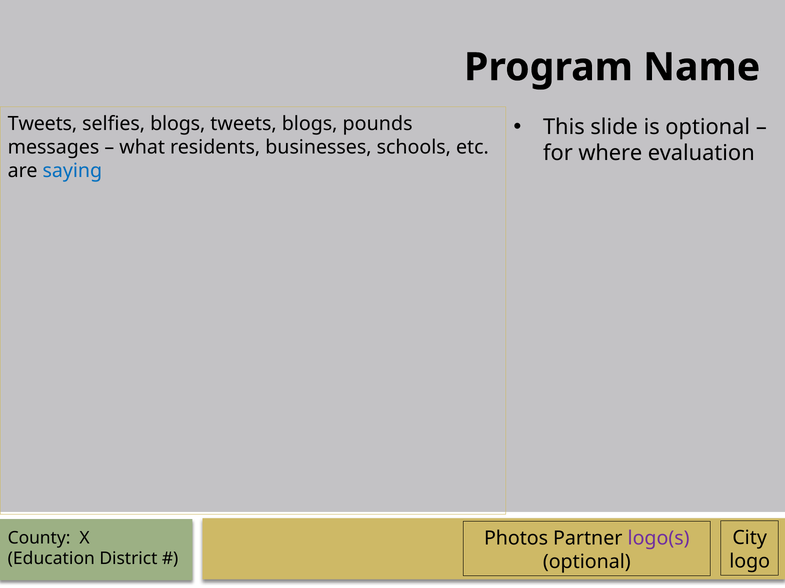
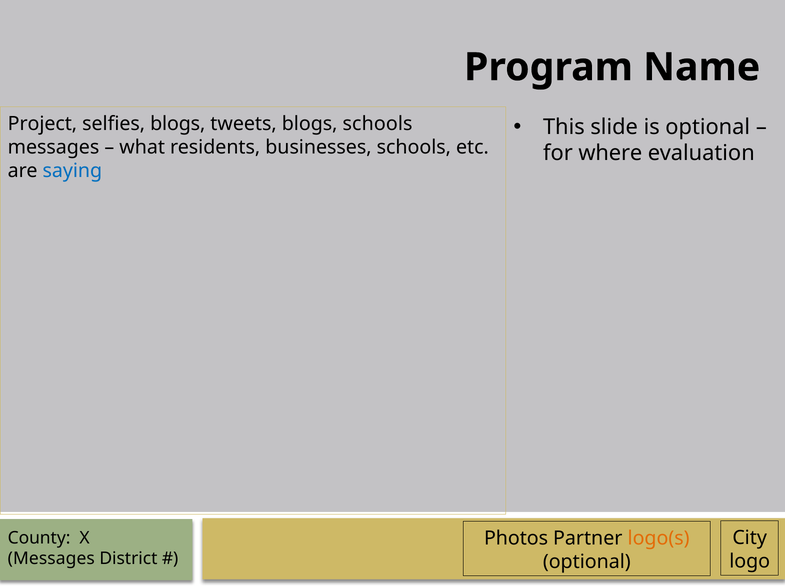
Tweets at (42, 124): Tweets -> Project
blogs pounds: pounds -> schools
logo(s colour: purple -> orange
Education at (51, 559): Education -> Messages
